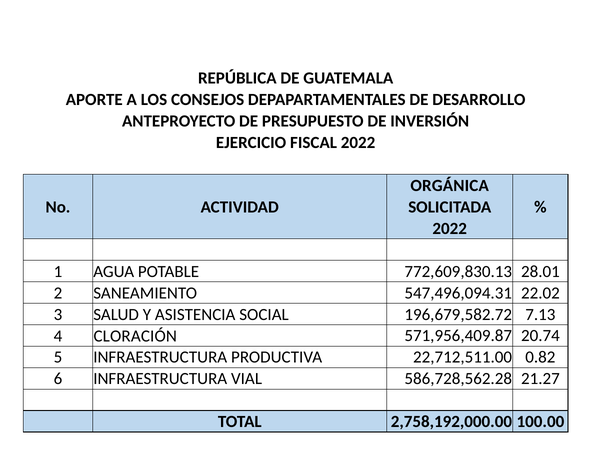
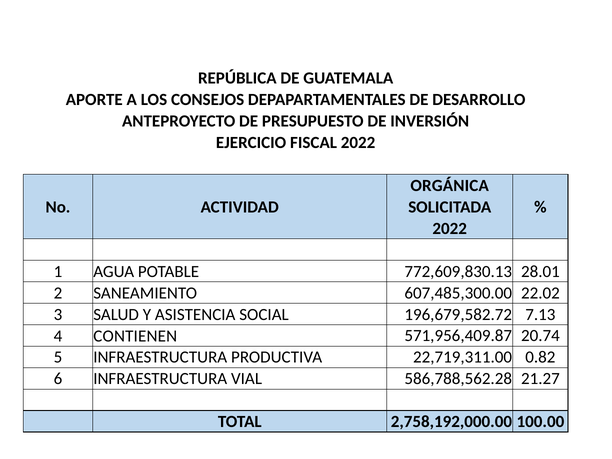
547,496,094.31: 547,496,094.31 -> 607,485,300.00
CLORACIÓN: CLORACIÓN -> CONTIENEN
22,712,511.00: 22,712,511.00 -> 22,719,311.00
586,728,562.28: 586,728,562.28 -> 586,788,562.28
